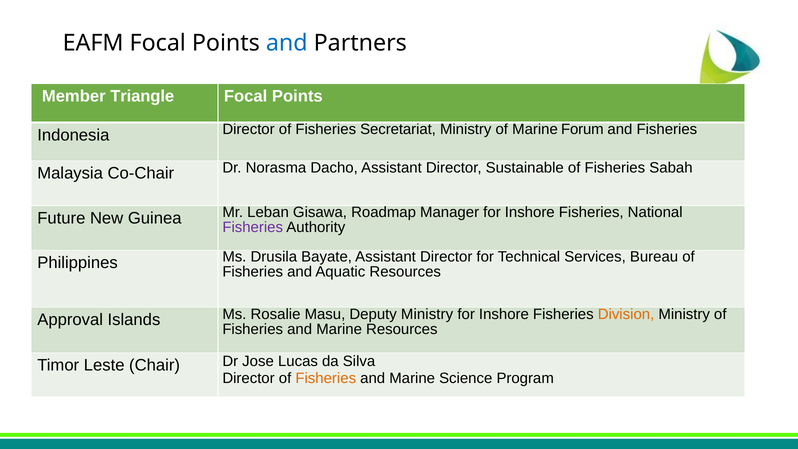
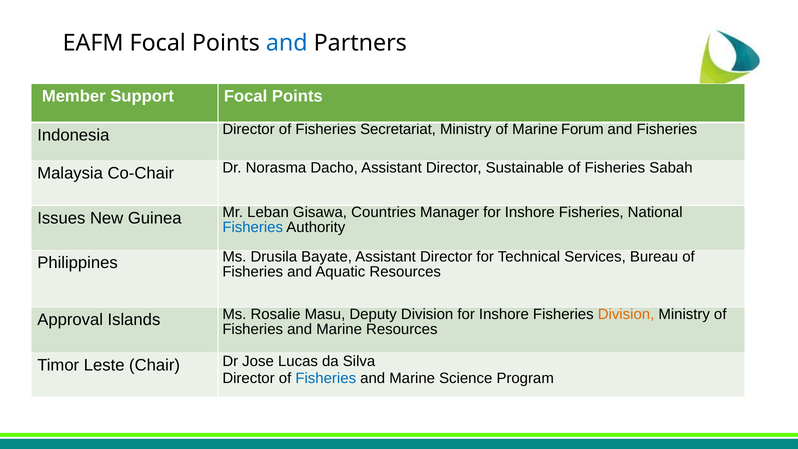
Triangle: Triangle -> Support
Future: Future -> Issues
Roadmap: Roadmap -> Countries
Fisheries at (253, 227) colour: purple -> blue
Deputy Ministry: Ministry -> Division
Fisheries at (326, 378) colour: orange -> blue
